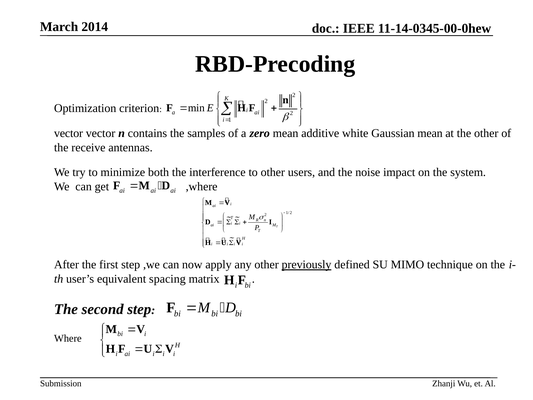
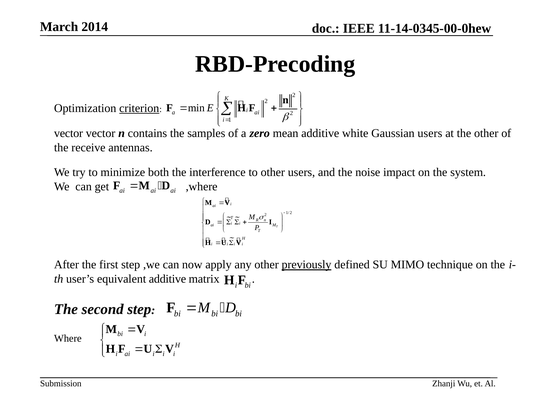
criterion underline: none -> present
Gaussian mean: mean -> users
equivalent spacing: spacing -> additive
